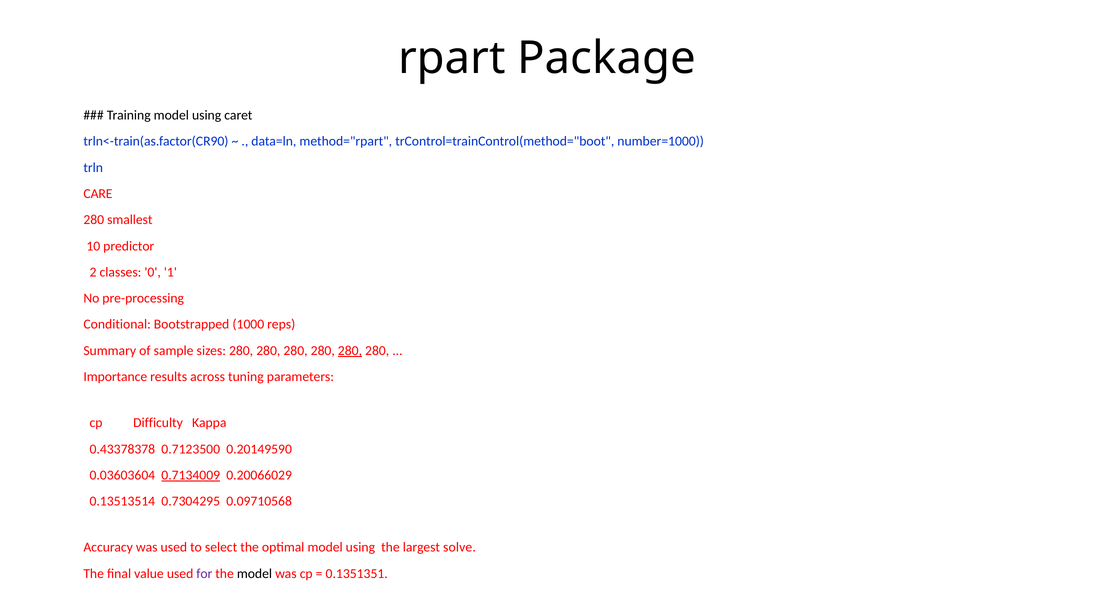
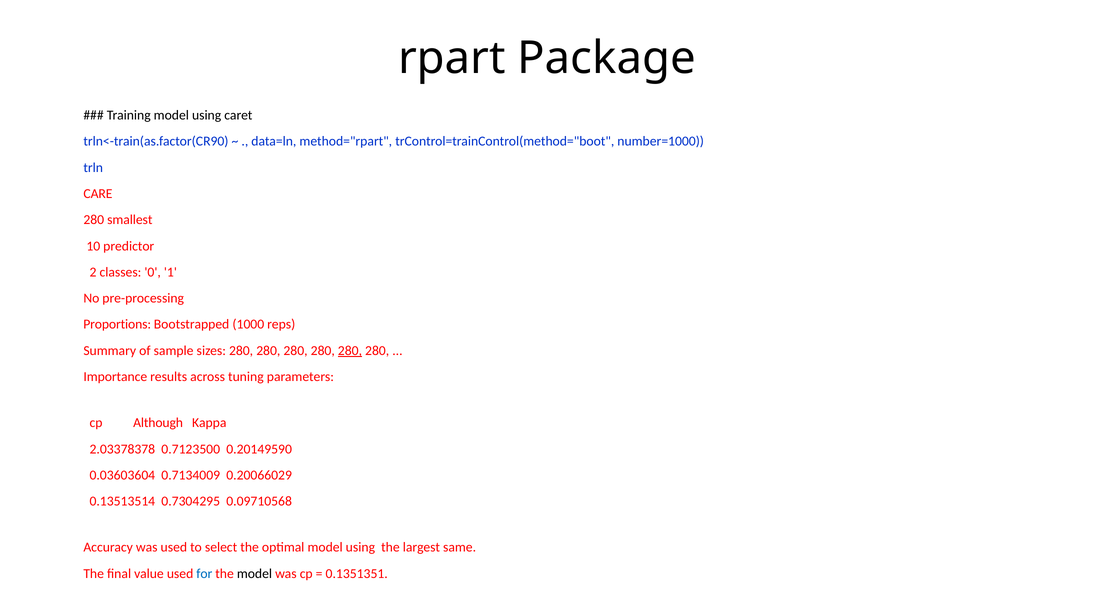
Conditional: Conditional -> Proportions
Difficulty: Difficulty -> Although
0.43378378: 0.43378378 -> 2.03378378
0.7134009 underline: present -> none
solve: solve -> same
for colour: purple -> blue
